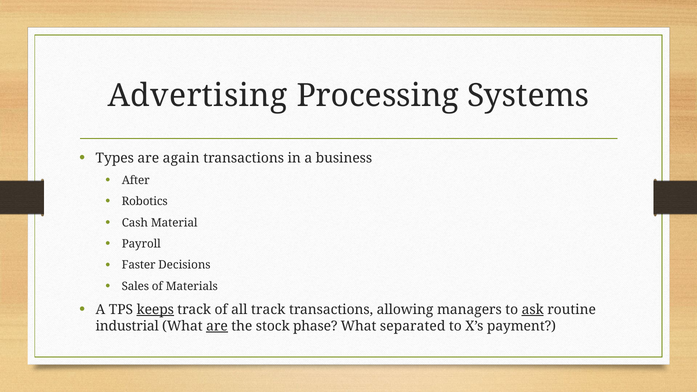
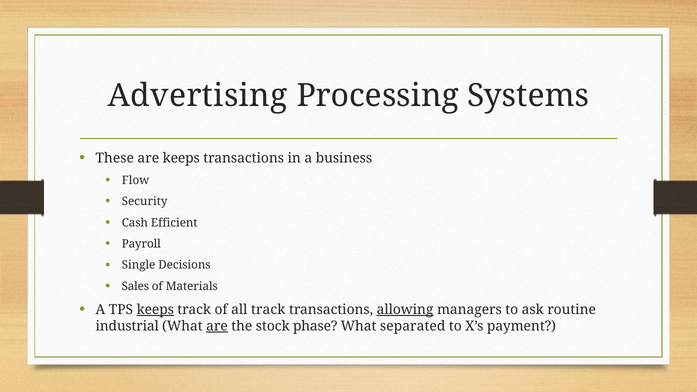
Types: Types -> These
are again: again -> keeps
After: After -> Flow
Robotics: Robotics -> Security
Material: Material -> Efficient
Faster: Faster -> Single
allowing underline: none -> present
ask underline: present -> none
